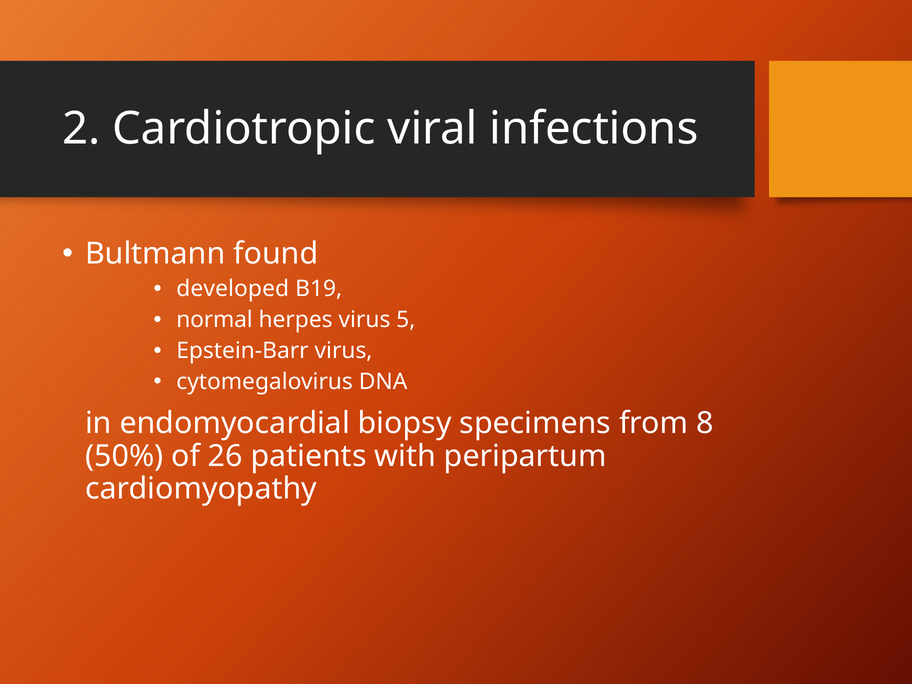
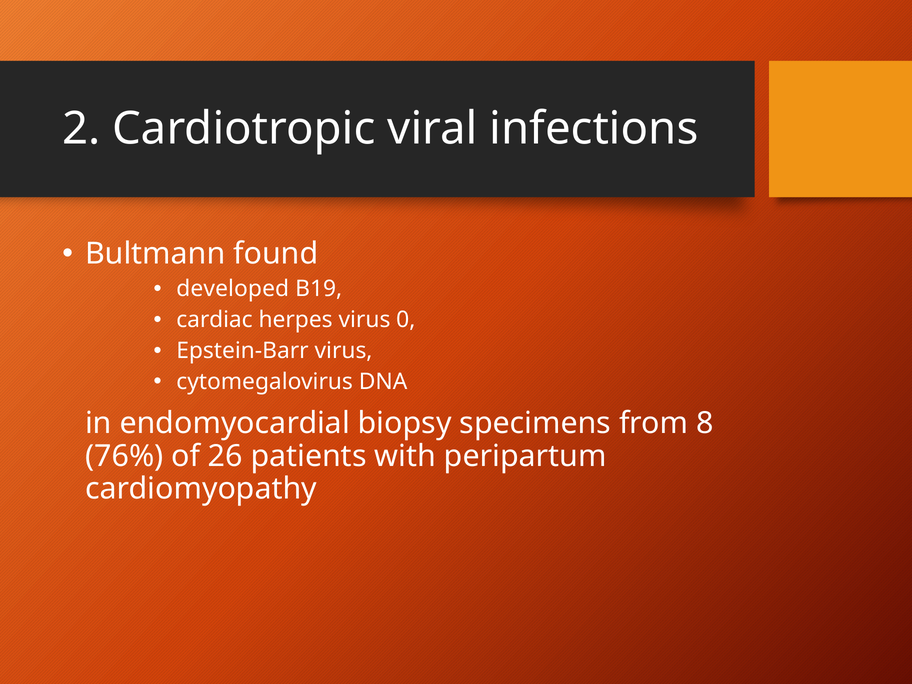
normal: normal -> cardiac
5: 5 -> 0
50%: 50% -> 76%
